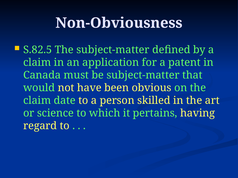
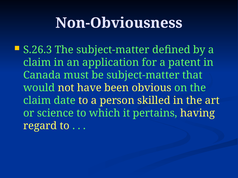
S.82.5: S.82.5 -> S.26.3
